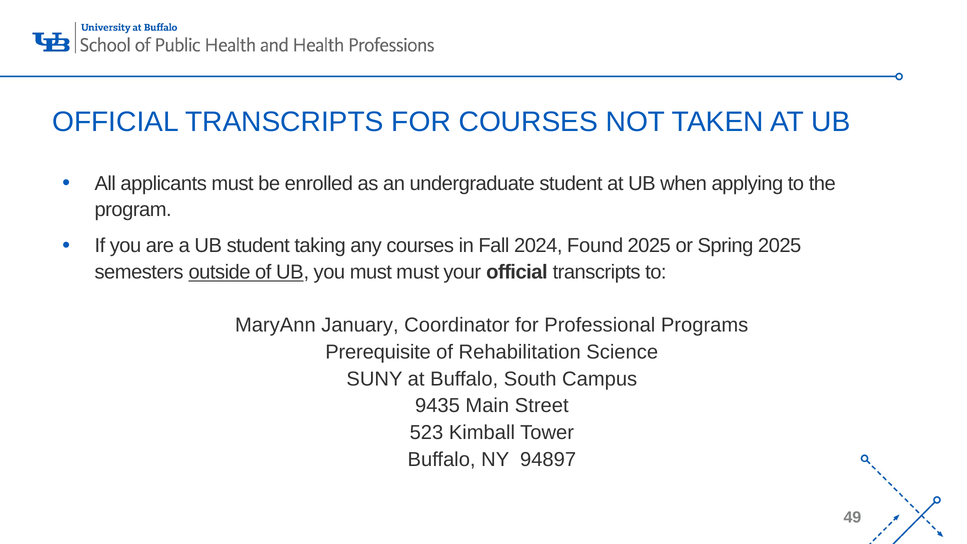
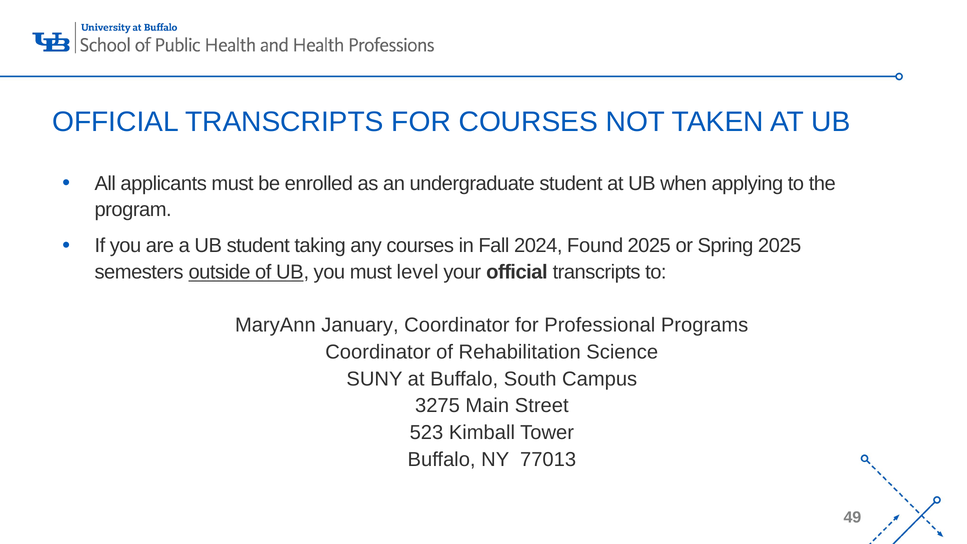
must must: must -> level
Prerequisite at (378, 352): Prerequisite -> Coordinator
9435: 9435 -> 3275
94897: 94897 -> 77013
